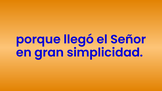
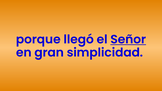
Señor underline: none -> present
